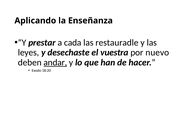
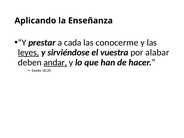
restauradle: restauradle -> conocerme
leyes underline: none -> present
desechaste: desechaste -> sirviéndose
nuevo: nuevo -> alabar
